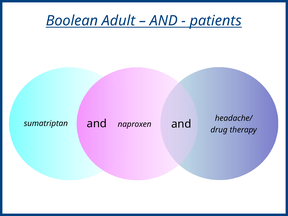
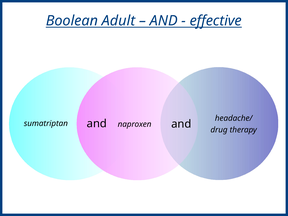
patients: patients -> effective
